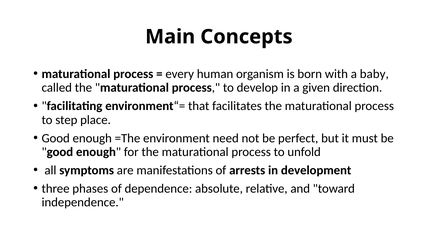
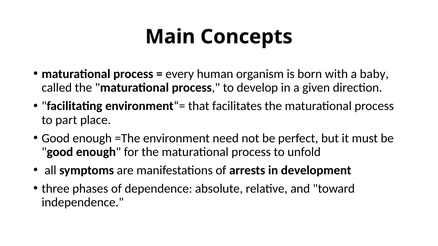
step: step -> part
